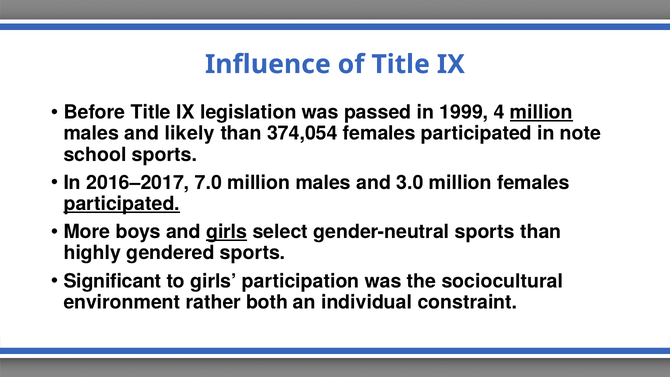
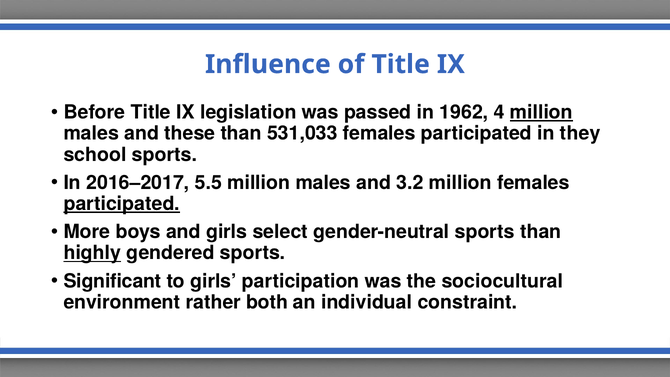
1999: 1999 -> 1962
likely: likely -> these
374,054: 374,054 -> 531,033
note: note -> they
7.0: 7.0 -> 5.5
3.0: 3.0 -> 3.2
girls at (227, 232) underline: present -> none
highly underline: none -> present
